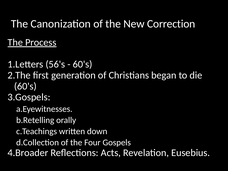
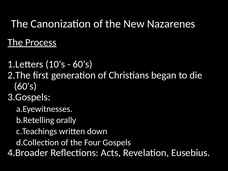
Correction: Correction -> Nazarenes
56's: 56's -> 10's
